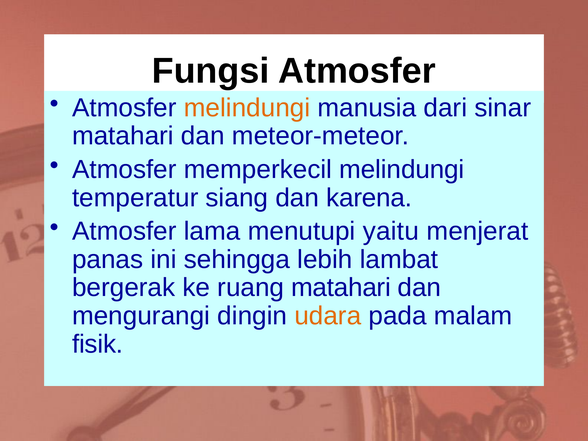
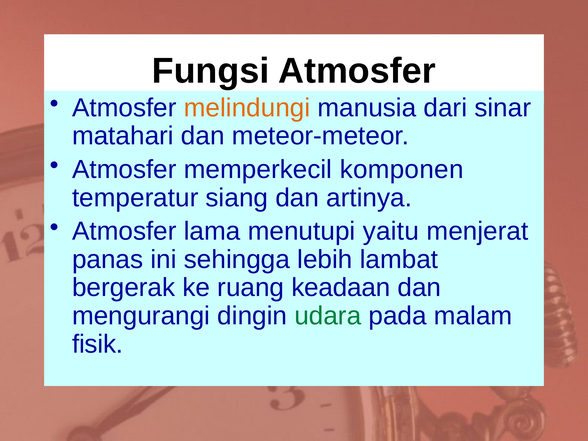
memperkecil melindungi: melindungi -> komponen
karena: karena -> artinya
ruang matahari: matahari -> keadaan
udara colour: orange -> green
